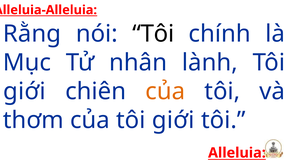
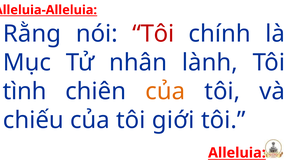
Tôi at (153, 34) colour: black -> red
giới at (24, 91): giới -> tình
thơm: thơm -> chiếu
